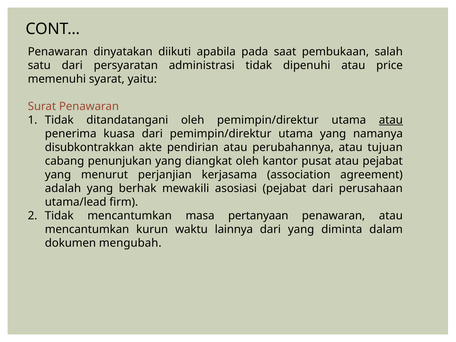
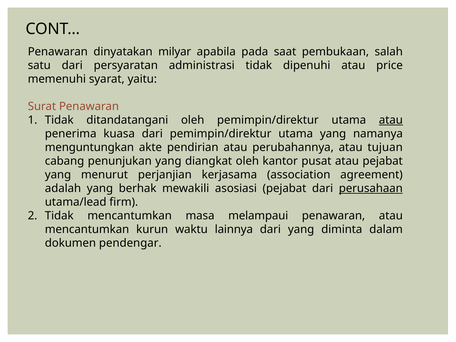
diikuti: diikuti -> milyar
disubkontrakkan: disubkontrakkan -> menguntungkan
perusahaan underline: none -> present
pertanyaan: pertanyaan -> melampaui
mengubah: mengubah -> pendengar
